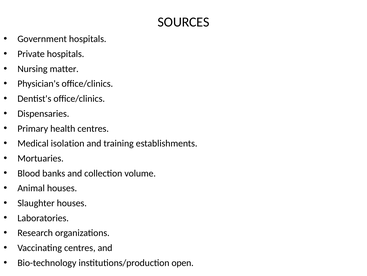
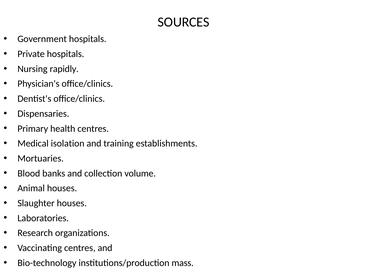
matter: matter -> rapidly
open: open -> mass
